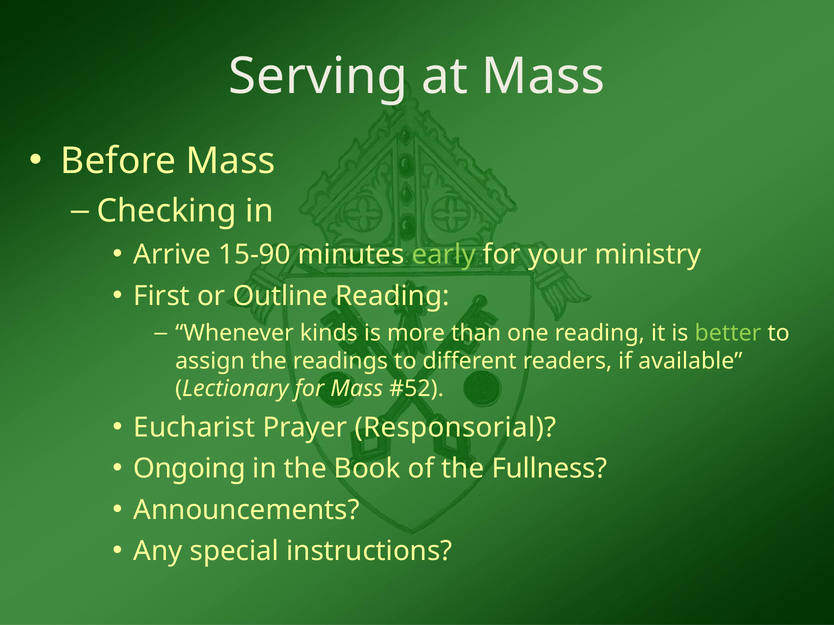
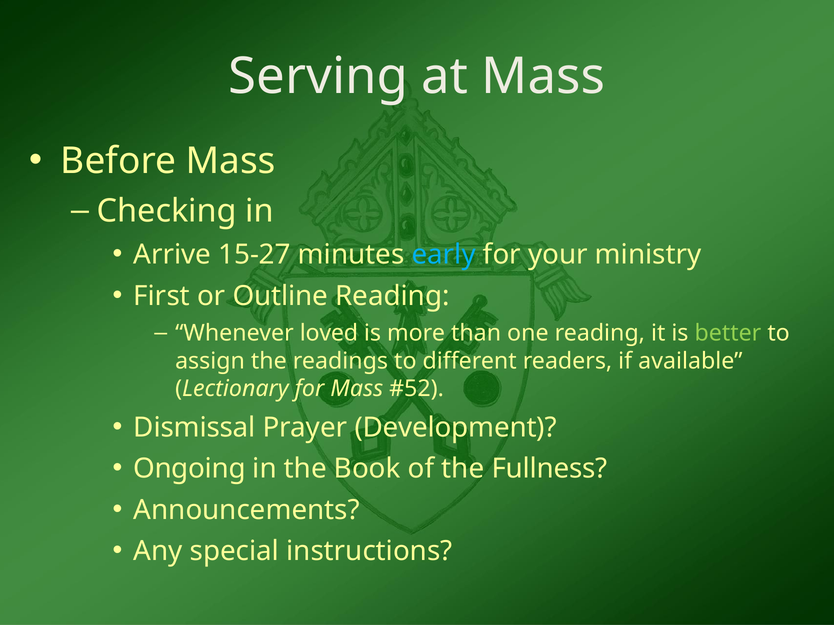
15-90: 15-90 -> 15-27
early colour: light green -> light blue
kinds: kinds -> loved
Eucharist: Eucharist -> Dismissal
Responsorial: Responsorial -> Development
